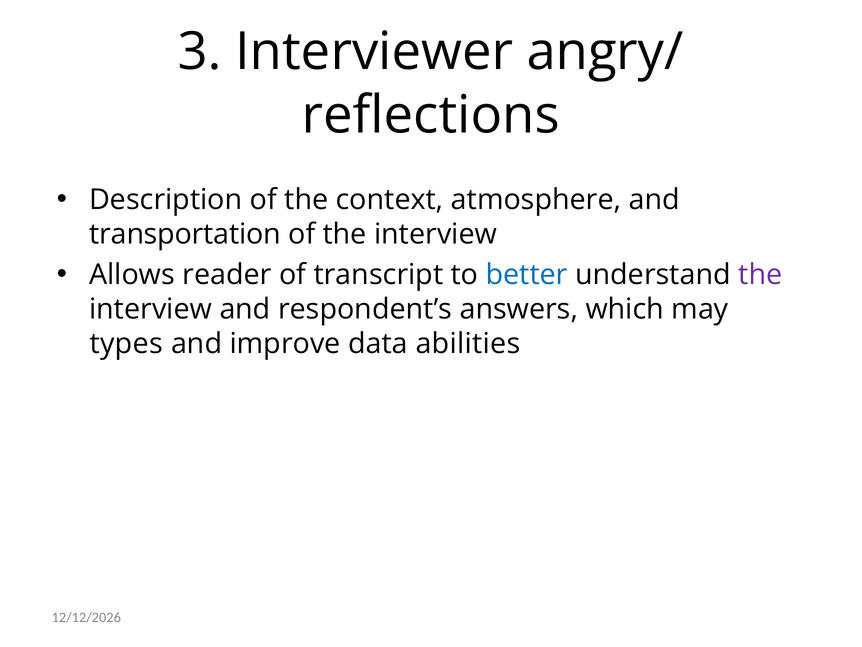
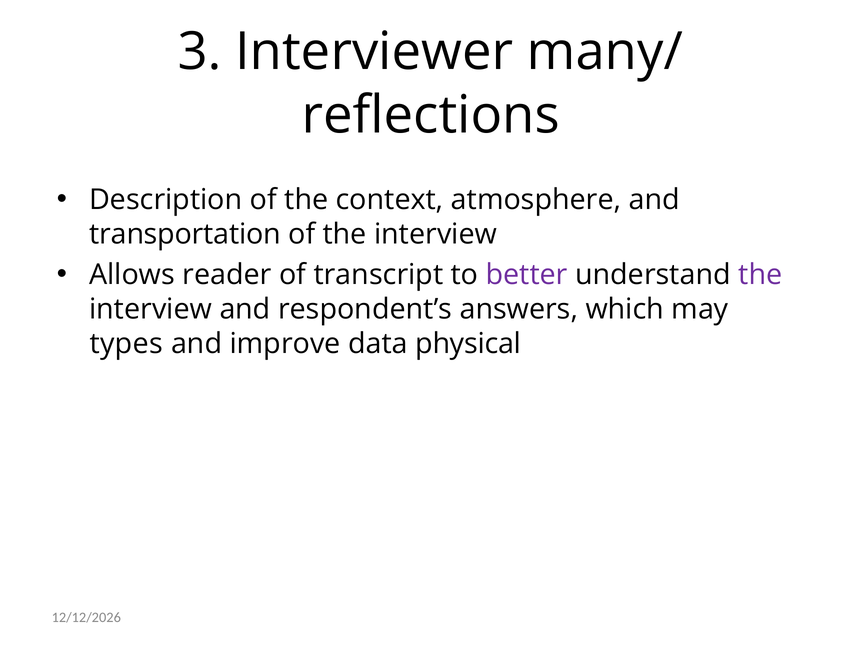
angry/: angry/ -> many/
better colour: blue -> purple
abilities: abilities -> physical
